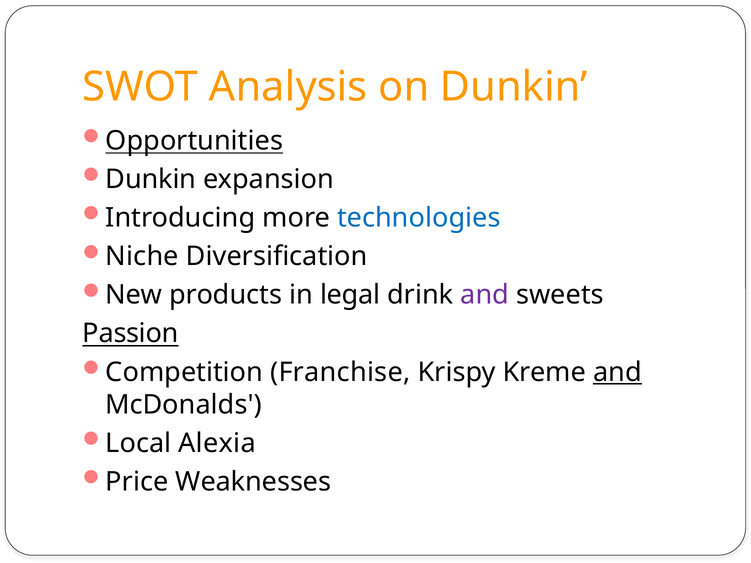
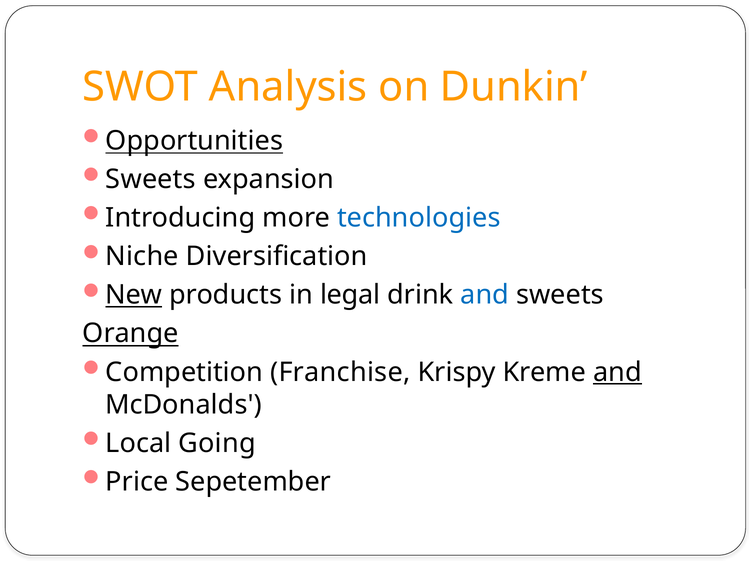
Dunkin at (151, 179): Dunkin -> Sweets
New underline: none -> present
and at (485, 295) colour: purple -> blue
Passion: Passion -> Orange
Alexia: Alexia -> Going
Weaknesses: Weaknesses -> Sepetember
